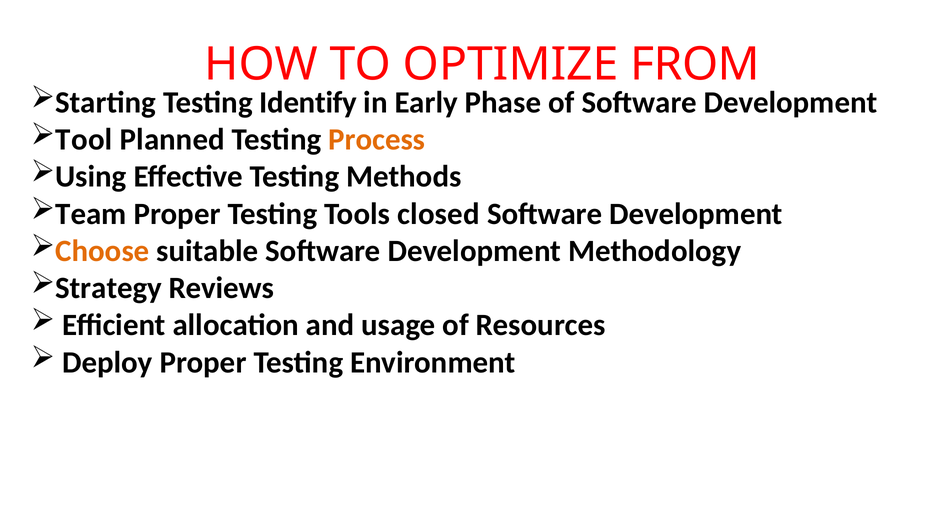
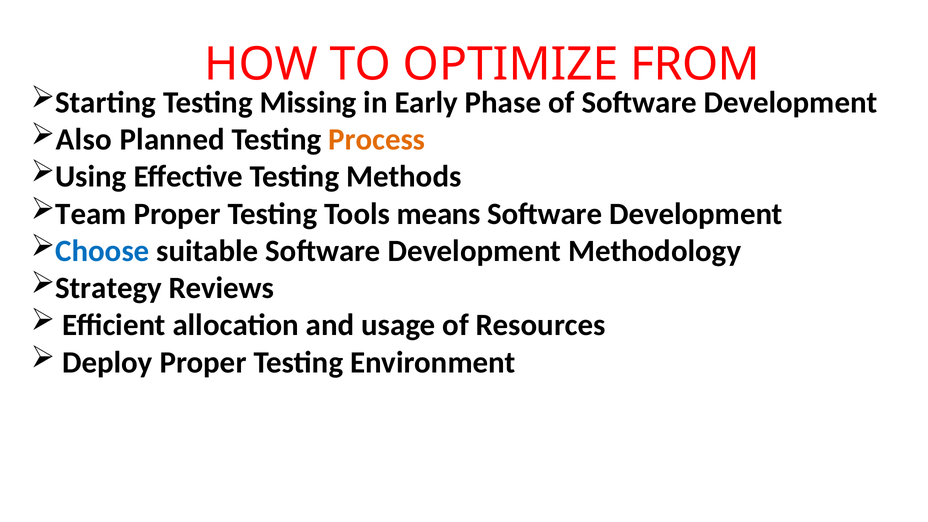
Identify: Identify -> Missing
Tool: Tool -> Also
closed: closed -> means
Choose colour: orange -> blue
